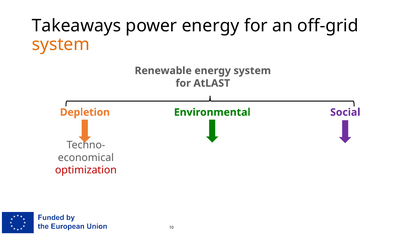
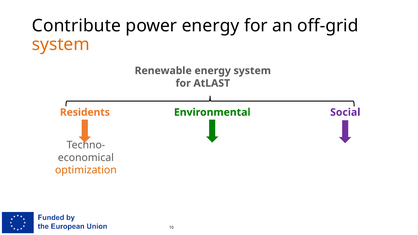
Takeaways: Takeaways -> Contribute
Depletion: Depletion -> Residents
optimization colour: red -> orange
